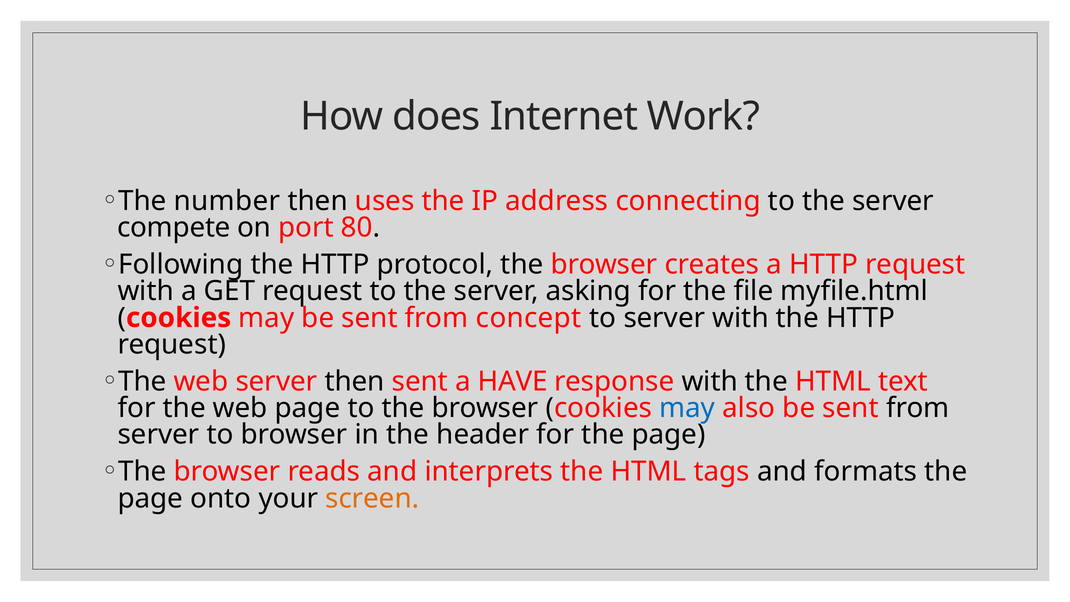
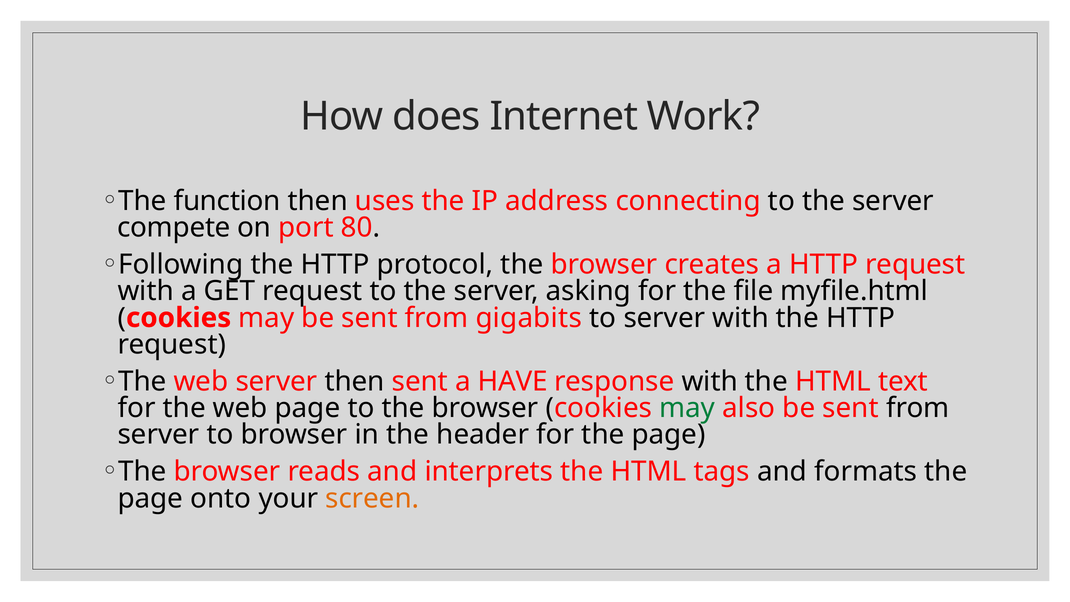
number: number -> function
concept: concept -> gigabits
may at (687, 408) colour: blue -> green
